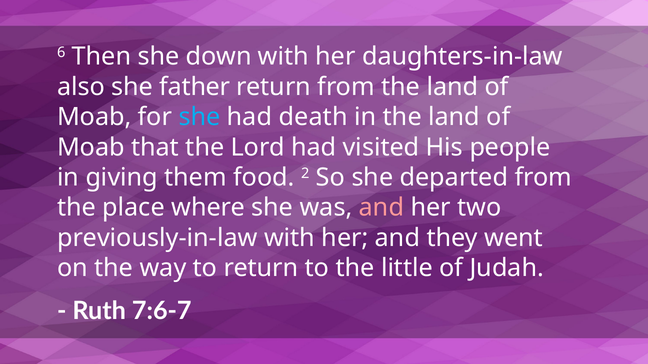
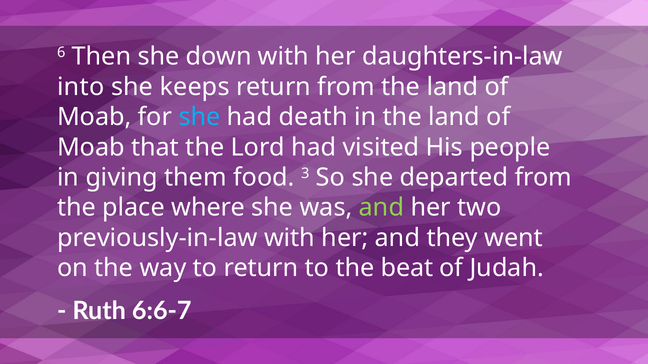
also: also -> into
father: father -> keeps
2: 2 -> 3
and at (381, 208) colour: pink -> light green
little: little -> beat
7:6-7: 7:6-7 -> 6:6-7
